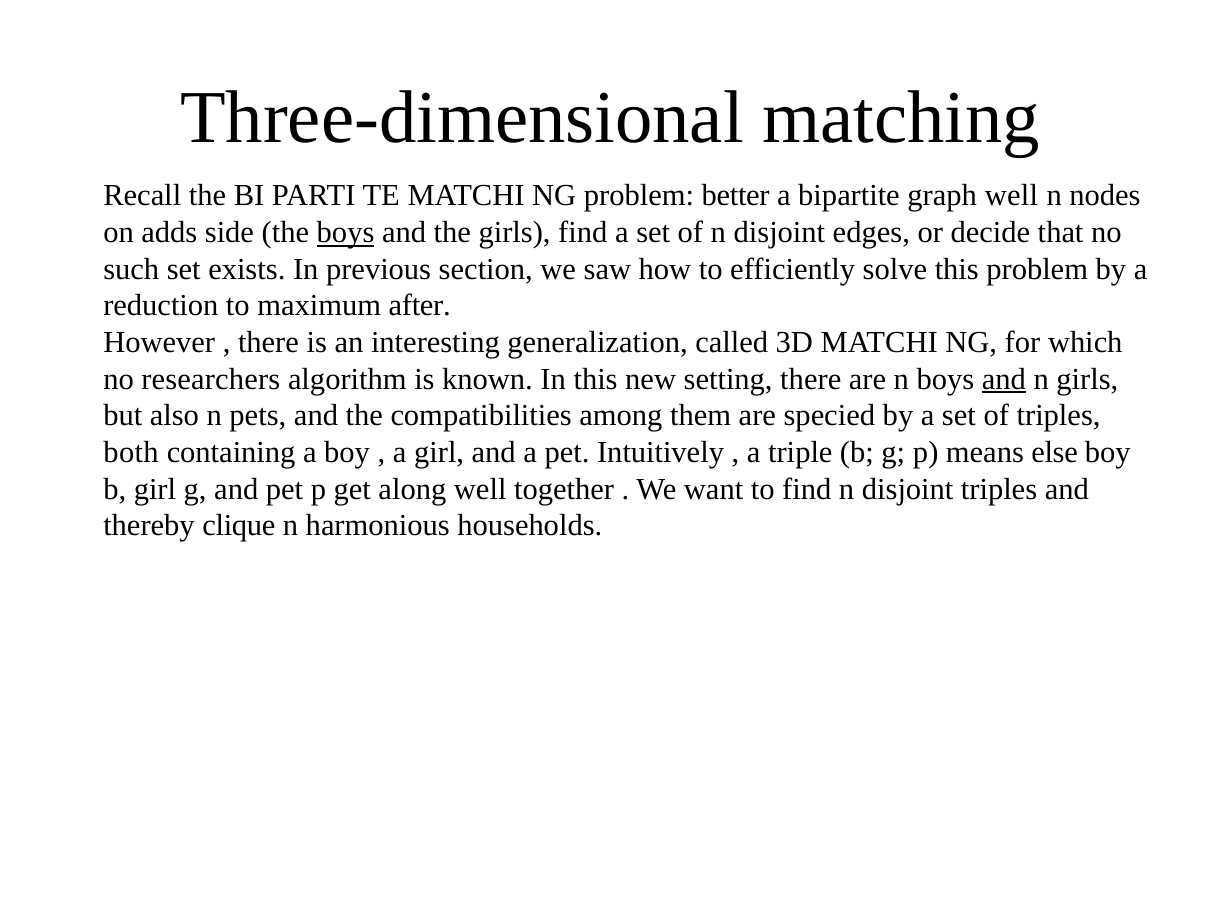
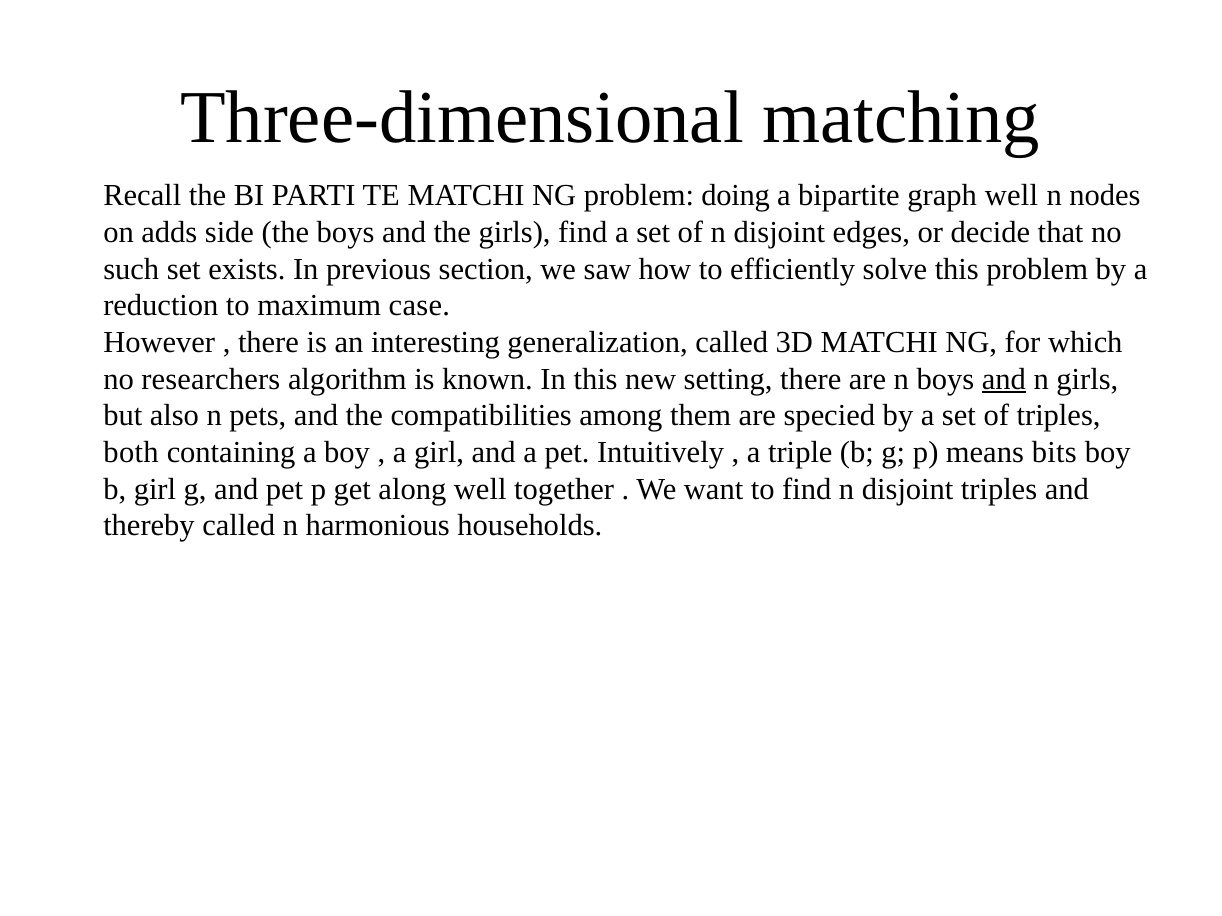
better: better -> doing
boys at (346, 233) underline: present -> none
after: after -> case
else: else -> bits
thereby clique: clique -> called
